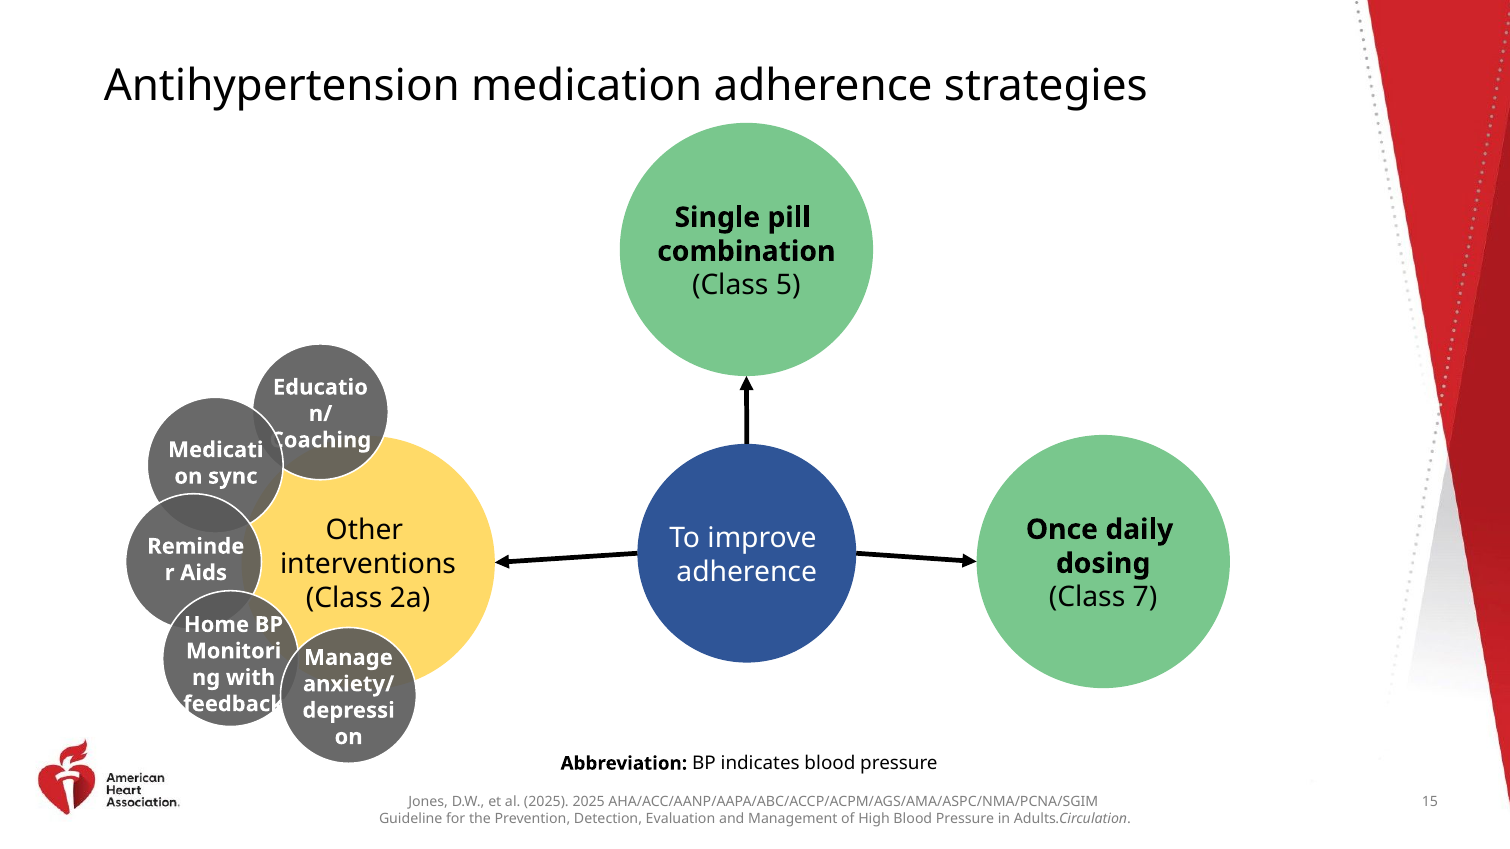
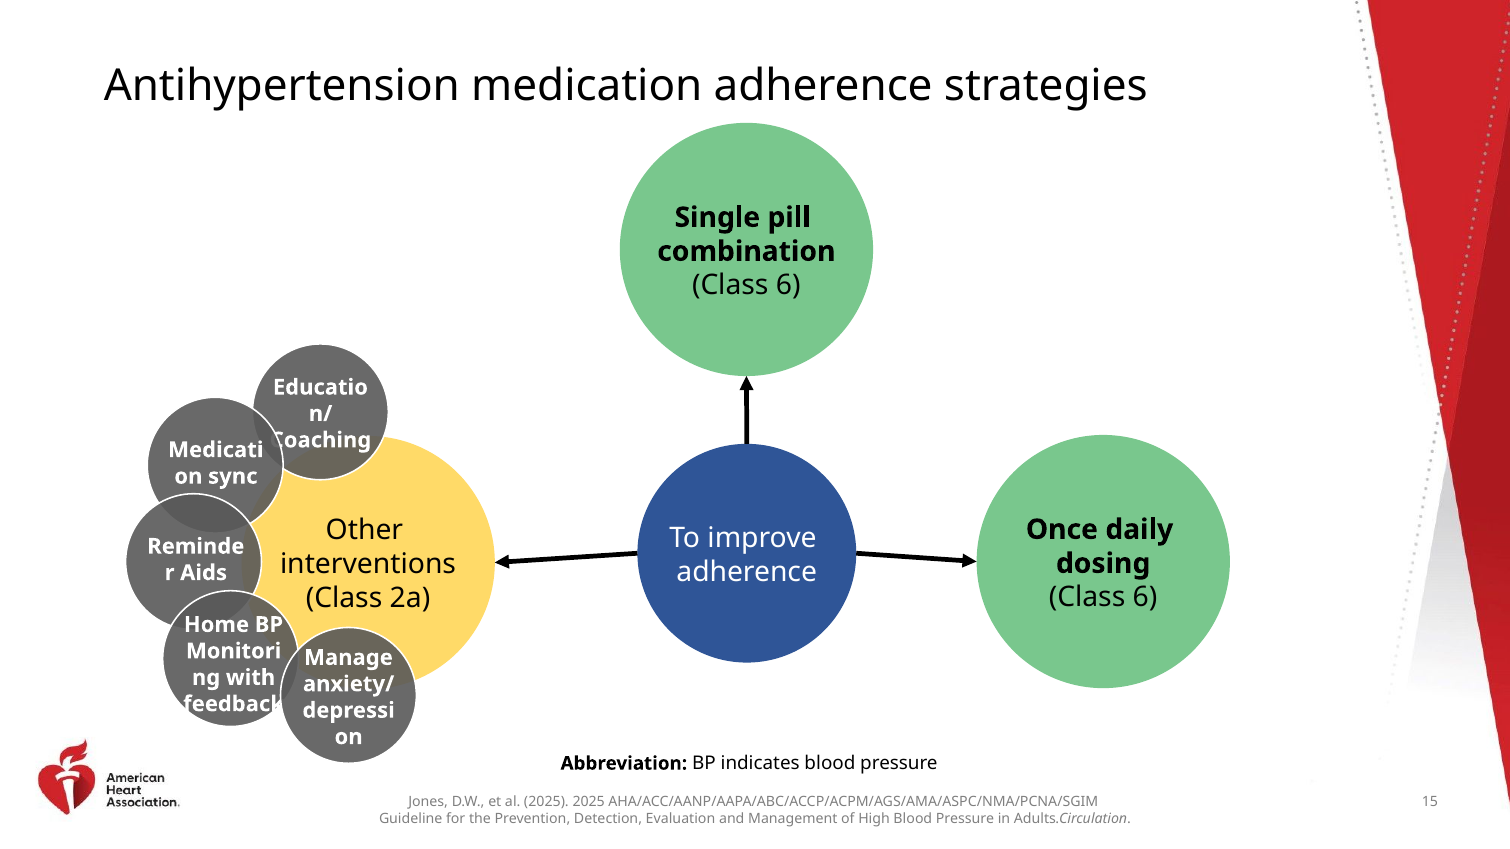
5 at (788, 286): 5 -> 6
7 at (1145, 598): 7 -> 6
